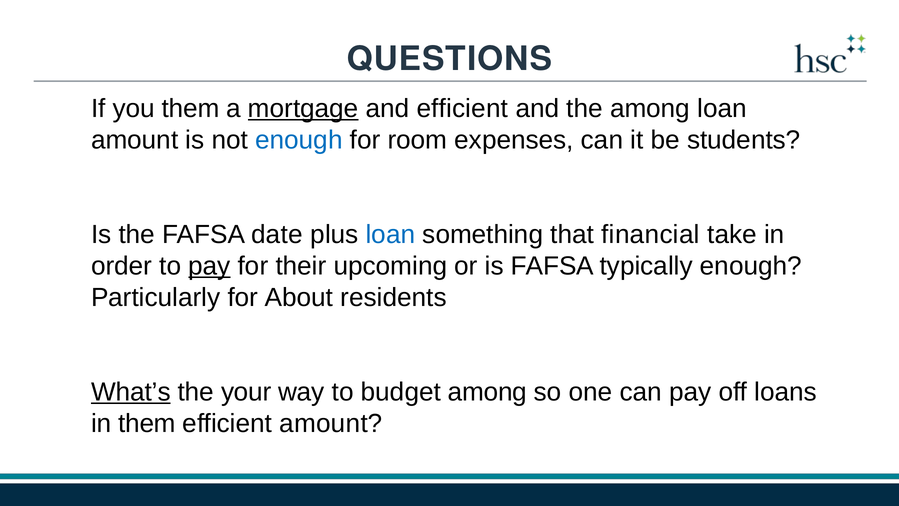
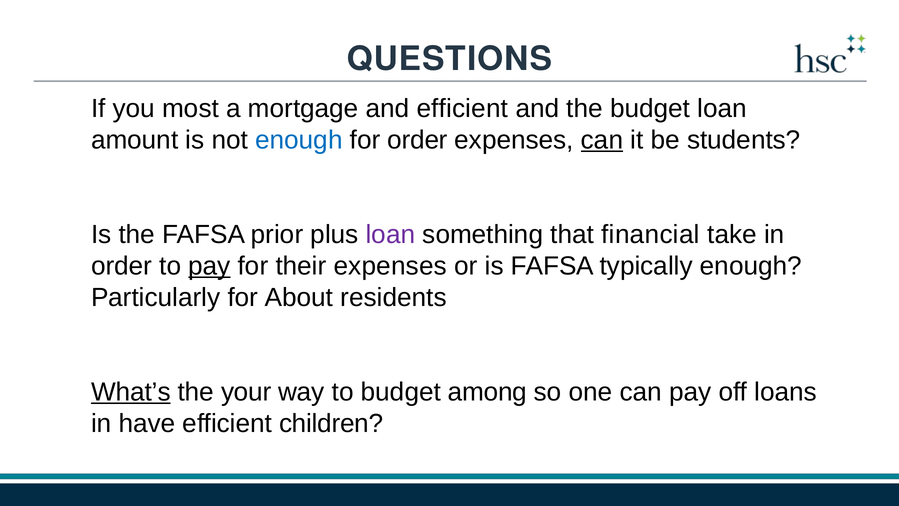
you them: them -> most
mortgage underline: present -> none
the among: among -> budget
for room: room -> order
can at (602, 140) underline: none -> present
date: date -> prior
loan at (390, 234) colour: blue -> purple
their upcoming: upcoming -> expenses
in them: them -> have
efficient amount: amount -> children
